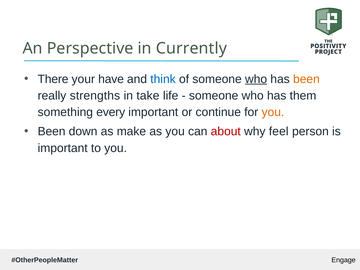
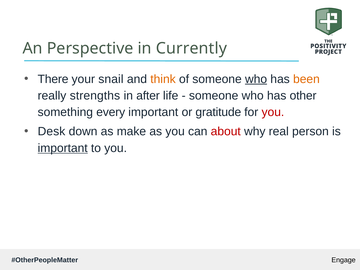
have: have -> snail
think colour: blue -> orange
take: take -> after
them: them -> other
continue: continue -> gratitude
you at (273, 112) colour: orange -> red
Been at (52, 132): Been -> Desk
feel: feel -> real
important at (63, 148) underline: none -> present
